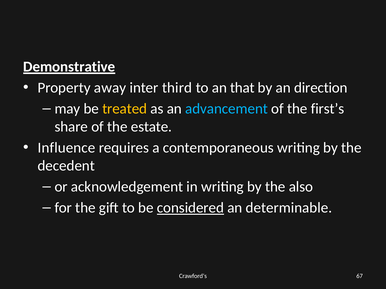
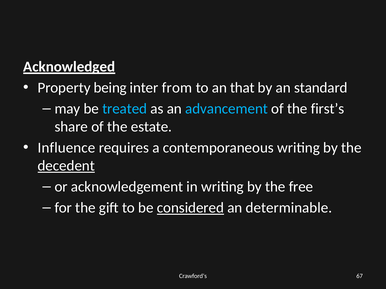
Demonstrative: Demonstrative -> Acknowledged
away: away -> being
third: third -> from
direction: direction -> standard
treated colour: yellow -> light blue
decedent underline: none -> present
also: also -> free
